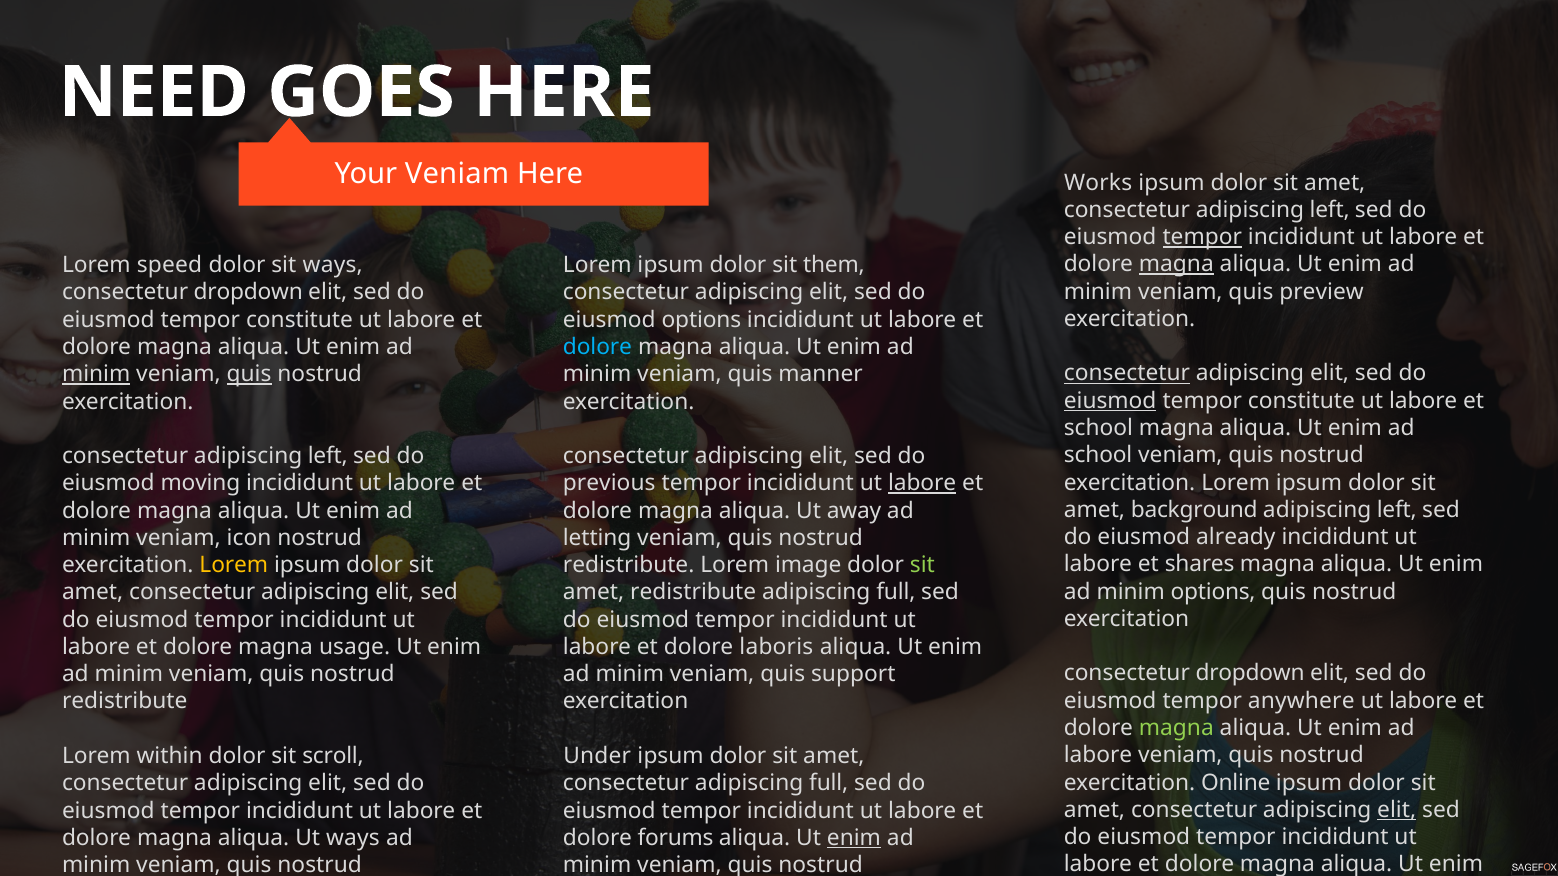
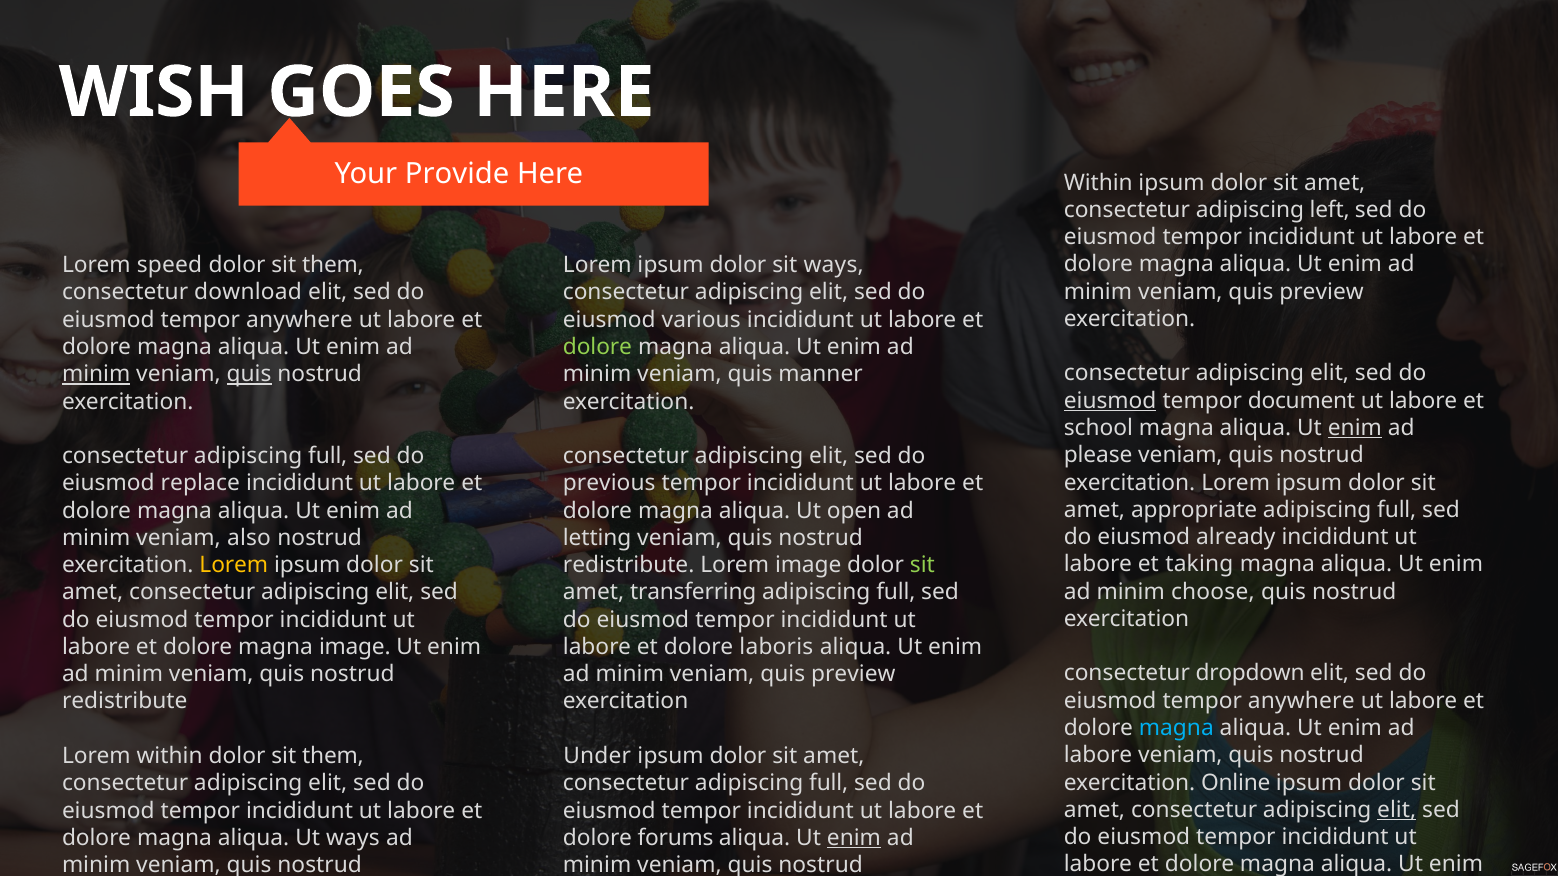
NEED: NEED -> WISH
Your Veniam: Veniam -> Provide
Works at (1098, 183): Works -> Within
tempor at (1202, 237) underline: present -> none
magna at (1176, 265) underline: present -> none
ways at (333, 265): ways -> them
sit them: them -> ways
dropdown at (248, 293): dropdown -> download
constitute at (300, 320): constitute -> anywhere
eiusmod options: options -> various
dolore at (597, 347) colour: light blue -> light green
consectetur at (1127, 374) underline: present -> none
constitute at (1301, 401): constitute -> document
enim at (1355, 428) underline: none -> present
school at (1098, 455): school -> please
left at (328, 456): left -> full
moving: moving -> replace
labore at (922, 484) underline: present -> none
background: background -> appropriate
left at (1397, 510): left -> full
away: away -> open
icon: icon -> also
shares: shares -> taking
minim options: options -> choose
amet redistribute: redistribute -> transferring
magna usage: usage -> image
support at (853, 675): support -> preview
magna at (1176, 728) colour: light green -> light blue
scroll at (333, 756): scroll -> them
